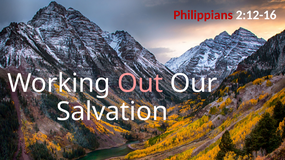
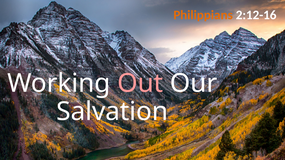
Philippians colour: red -> orange
